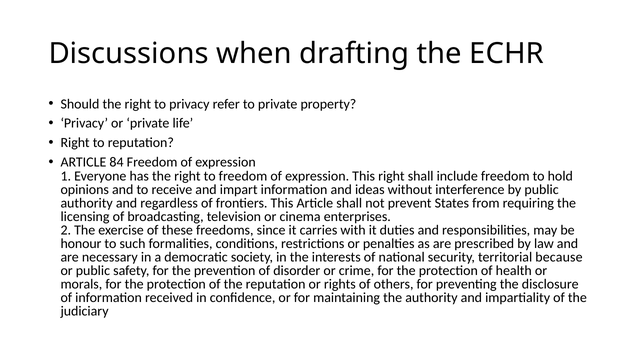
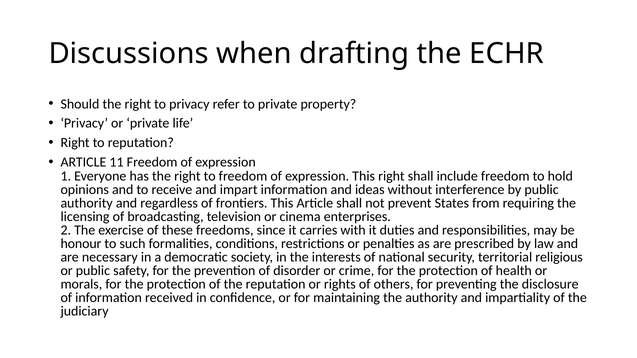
84: 84 -> 11
because: because -> religious
